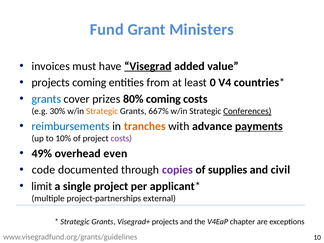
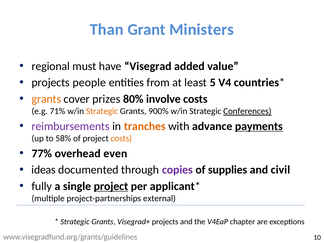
Fund: Fund -> Than
invoices: invoices -> regional
Visegrad underline: present -> none
projects coming: coming -> people
0: 0 -> 5
grants at (46, 99) colour: blue -> orange
80% coming: coming -> involve
30%: 30% -> 71%
667%: 667% -> 900%
reimbursements colour: blue -> purple
10%: 10% -> 58%
costs at (121, 138) colour: purple -> orange
49%: 49% -> 77%
code: code -> ideas
limit: limit -> fully
project at (111, 186) underline: none -> present
